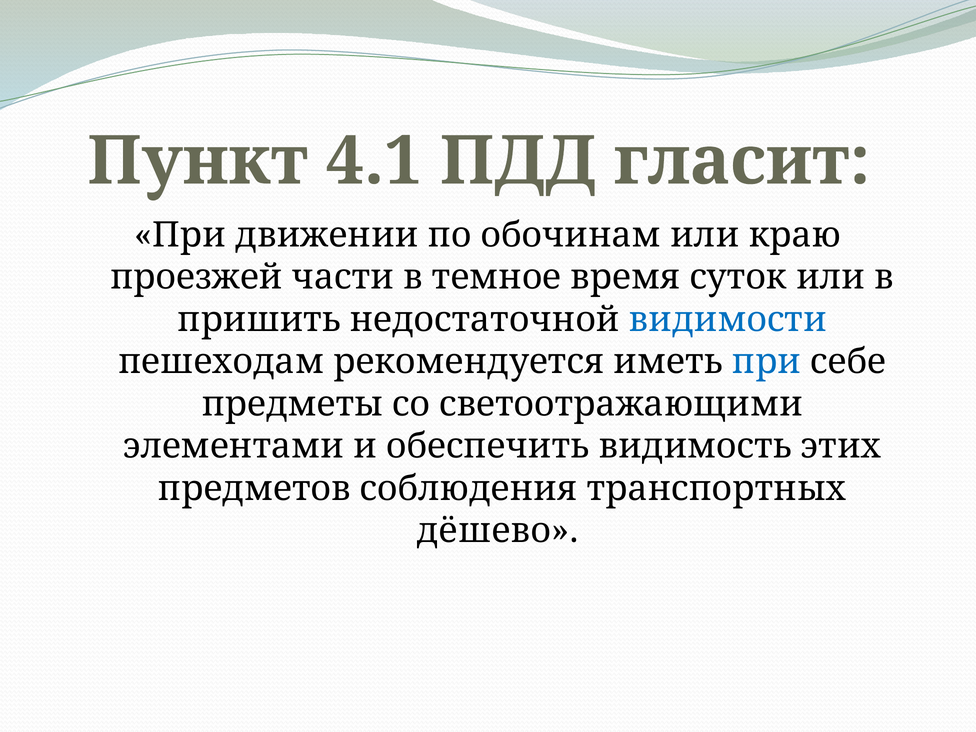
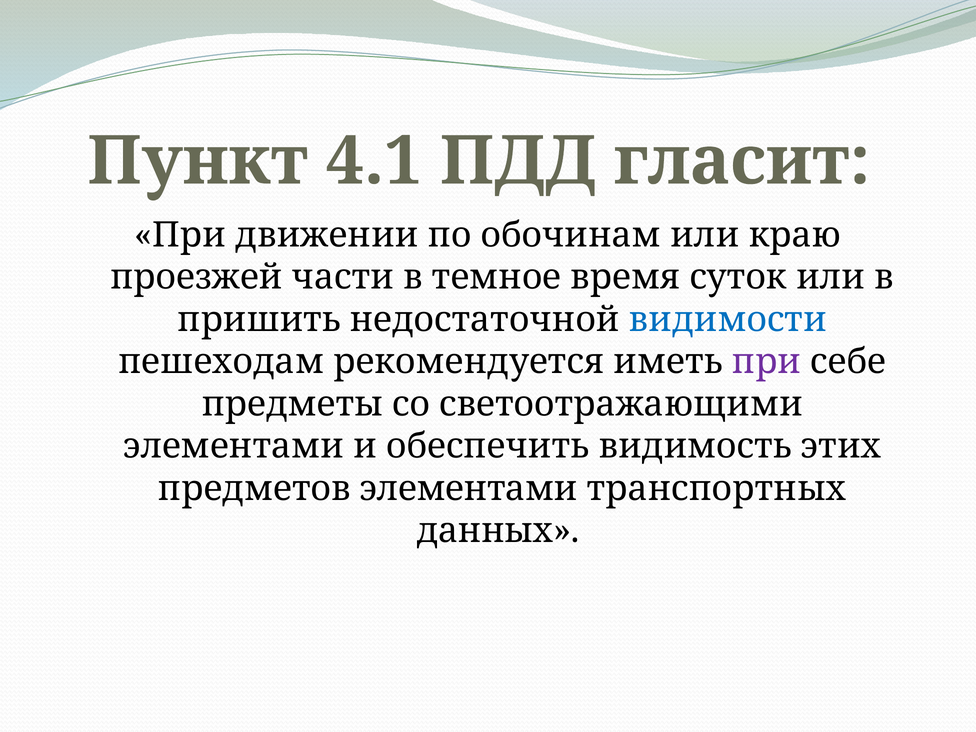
при at (766, 362) colour: blue -> purple
предметов соблюдения: соблюдения -> элементами
дёшево: дёшево -> данных
